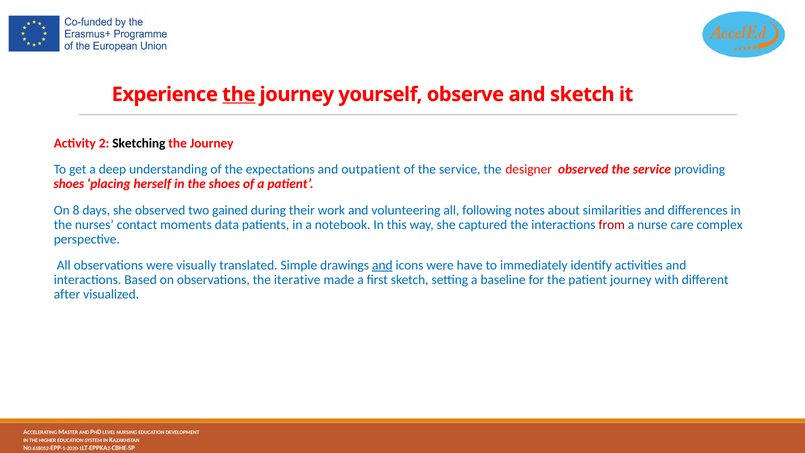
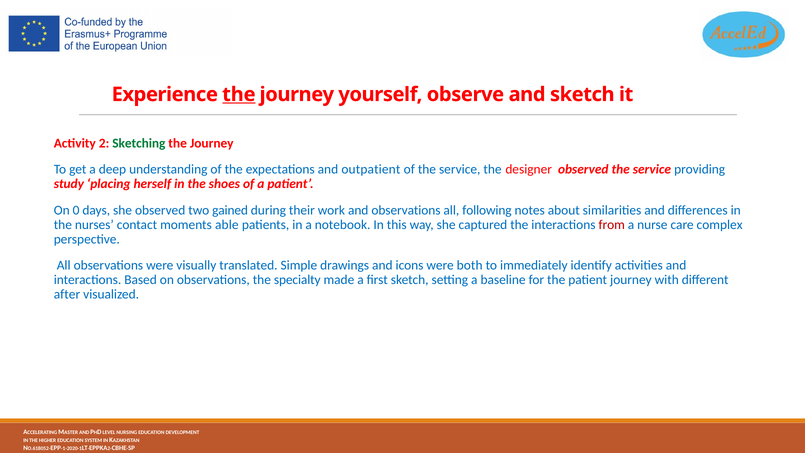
Sketching colour: black -> green
shoes at (69, 184): shoes -> study
8: 8 -> 0
and volunteering: volunteering -> observations
data: data -> able
and at (382, 265) underline: present -> none
have: have -> both
iterative: iterative -> specialty
